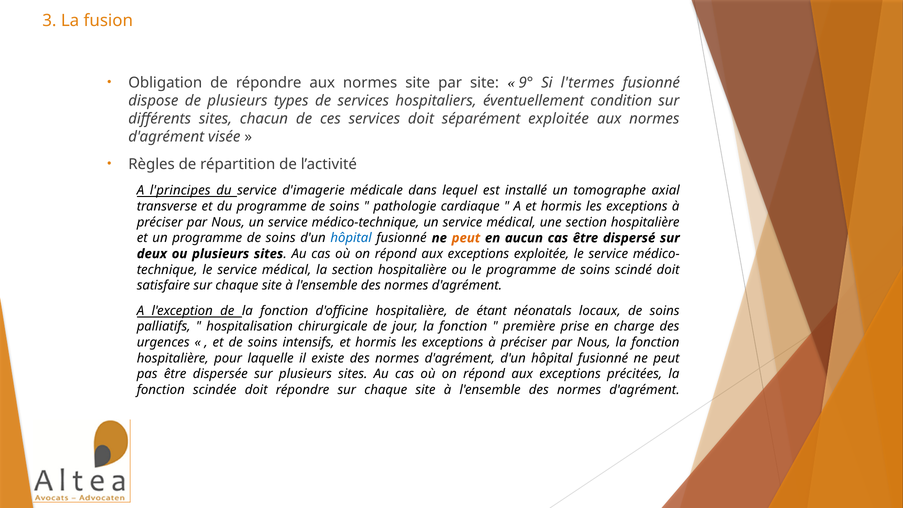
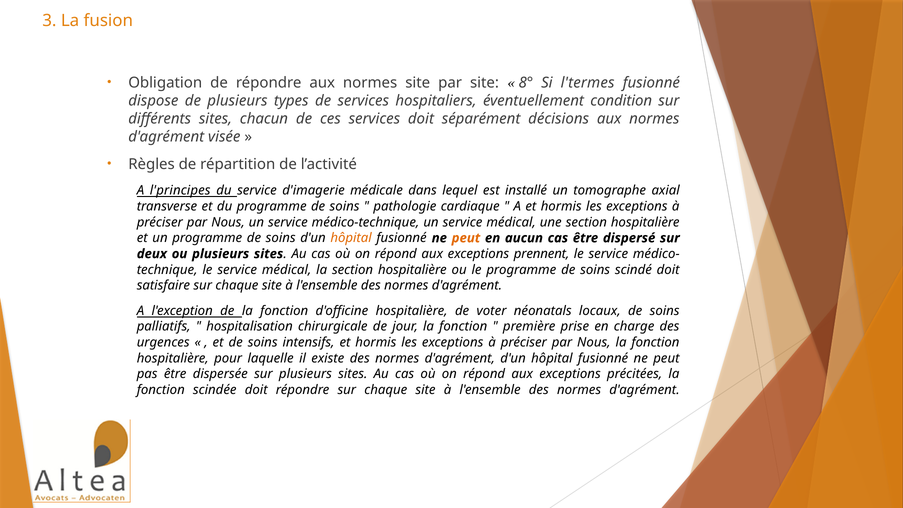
9°: 9° -> 8°
séparément exploitée: exploitée -> décisions
hôpital at (351, 238) colour: blue -> orange
exceptions exploitée: exploitée -> prennent
étant: étant -> voter
